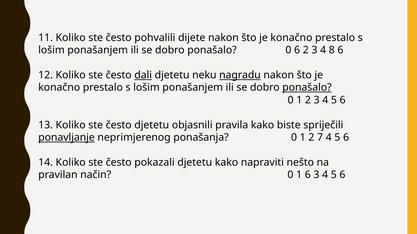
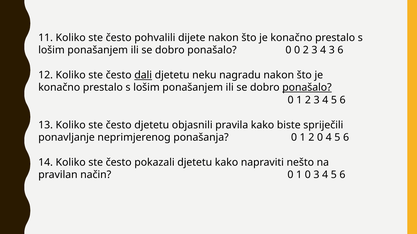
0 6: 6 -> 0
4 8: 8 -> 3
nagradu underline: present -> none
ponavljanje underline: present -> none
2 7: 7 -> 0
1 6: 6 -> 0
